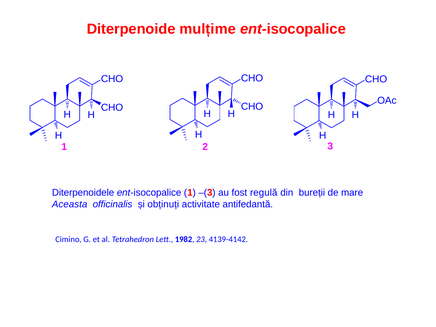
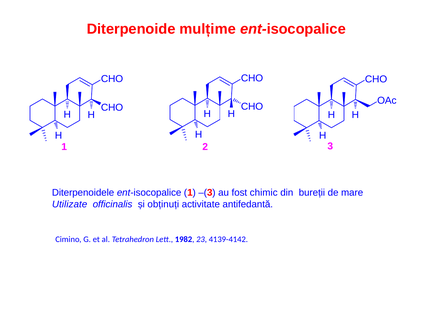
regulă: regulă -> chimic
Aceasta: Aceasta -> Utilizate
